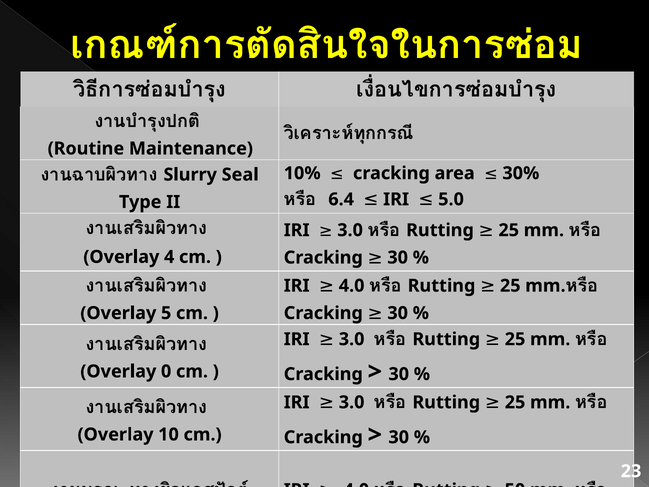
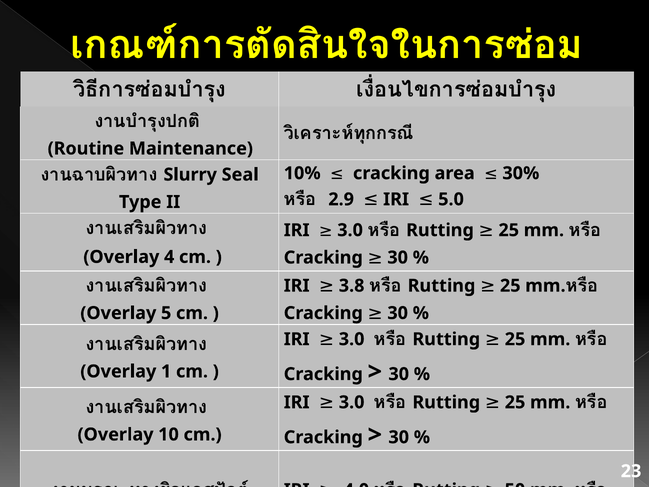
6.4: 6.4 -> 2.9
4.0 at (352, 286): 4.0 -> 3.8
0: 0 -> 1
